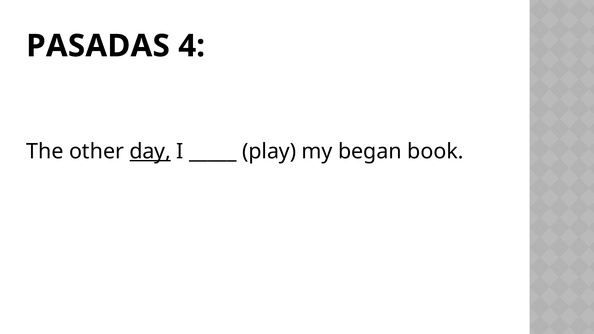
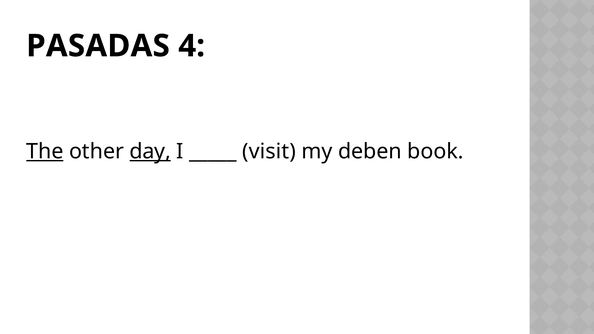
The underline: none -> present
play: play -> visit
began: began -> deben
